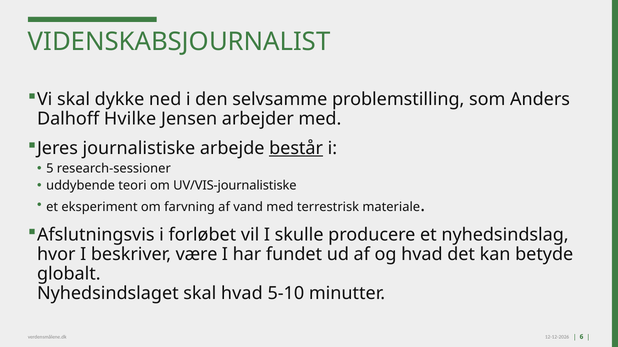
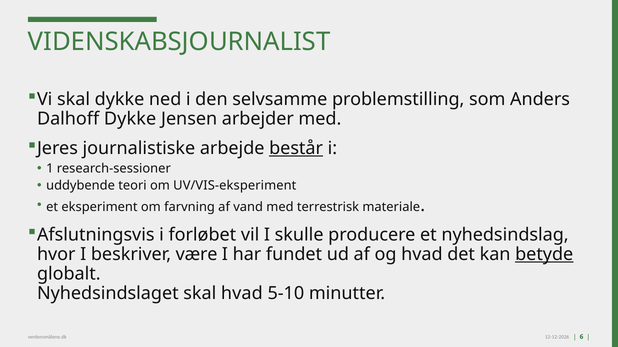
Dalhoff Hvilke: Hvilke -> Dykke
5: 5 -> 1
UV/VIS-journalistiske: UV/VIS-journalistiske -> UV/VIS-eksperiment
betyde underline: none -> present
